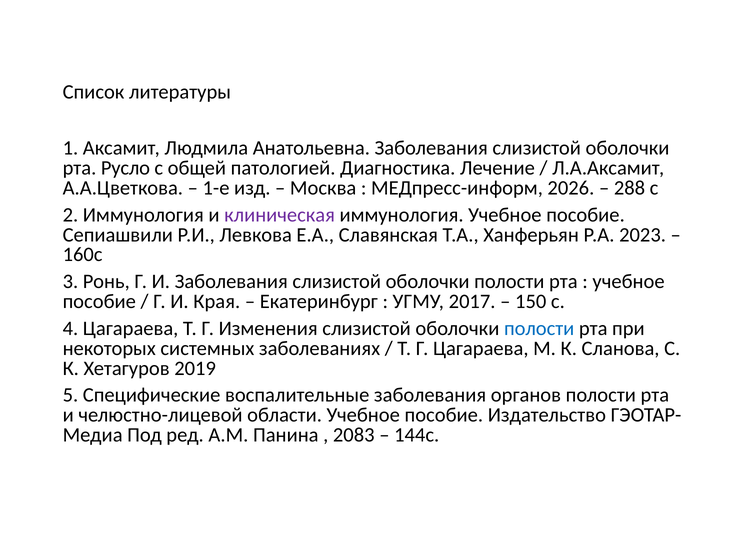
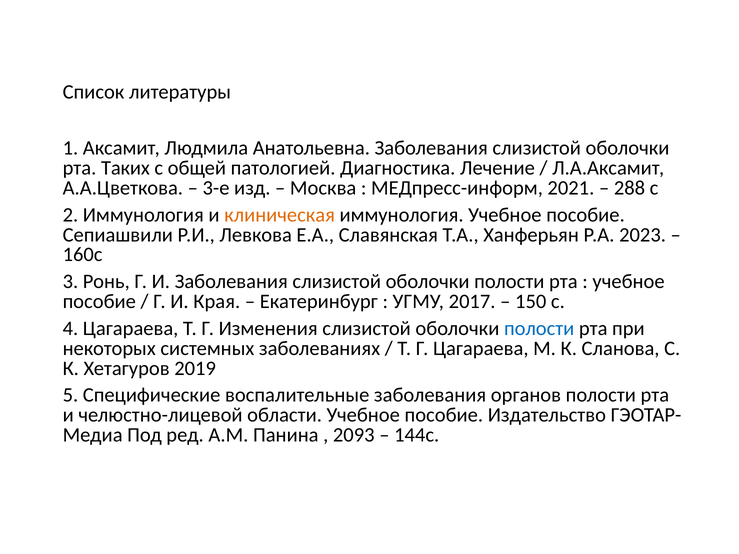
Русло: Русло -> Таких
1-е: 1-е -> 3-е
2026: 2026 -> 2021
клиническая colour: purple -> orange
2083: 2083 -> 2093
